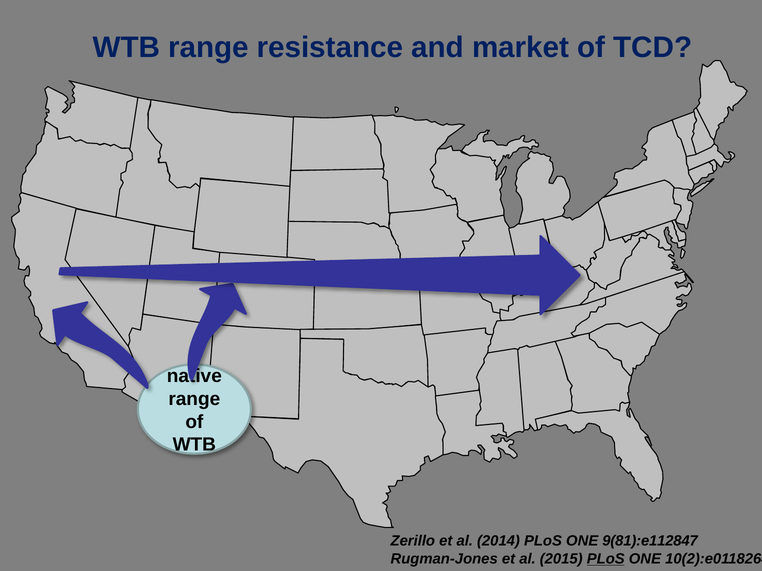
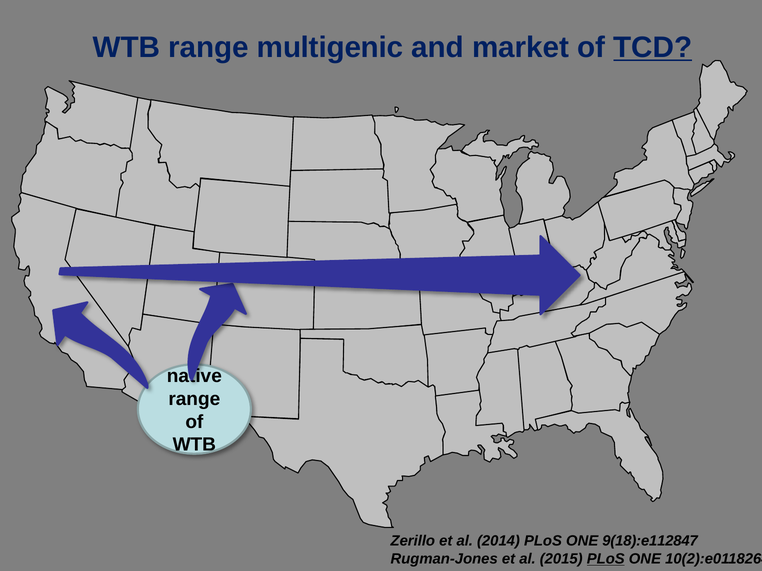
resistance: resistance -> multigenic
TCD underline: none -> present
9(81):e112847: 9(81):e112847 -> 9(18):e112847
